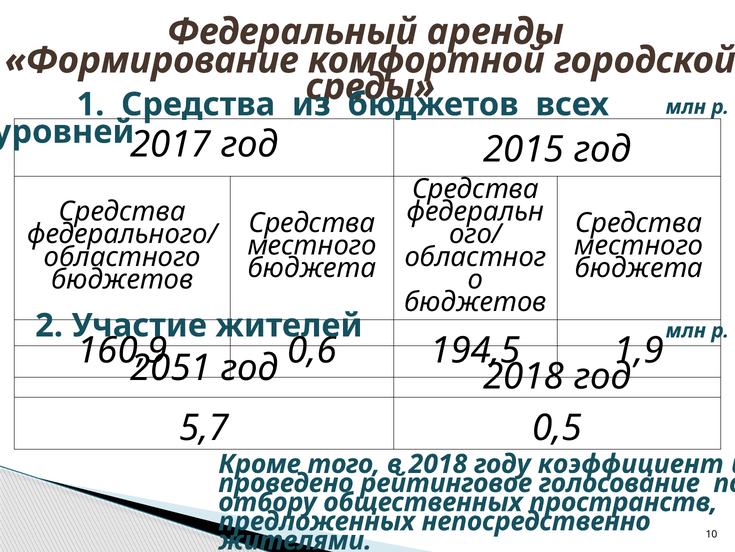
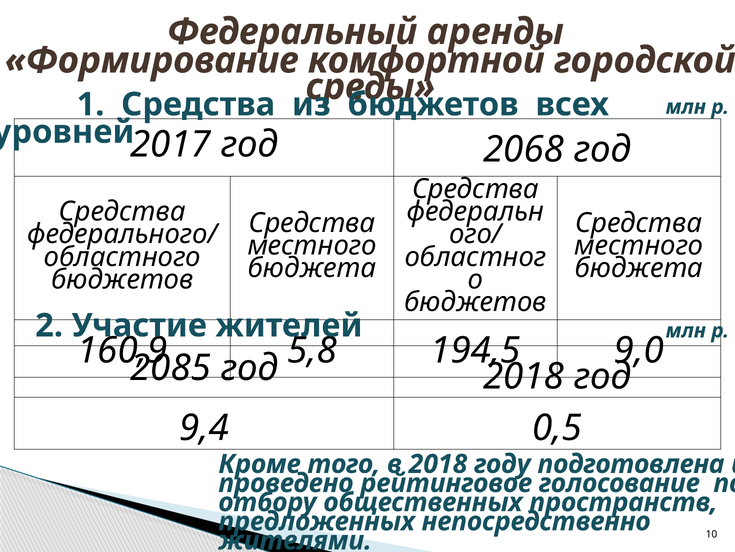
2015: 2015 -> 2068
0,6: 0,6 -> 5,8
1,9: 1,9 -> 9,0
2051: 2051 -> 2085
5,7: 5,7 -> 9,4
коэффициент: коэффициент -> подготовлена
